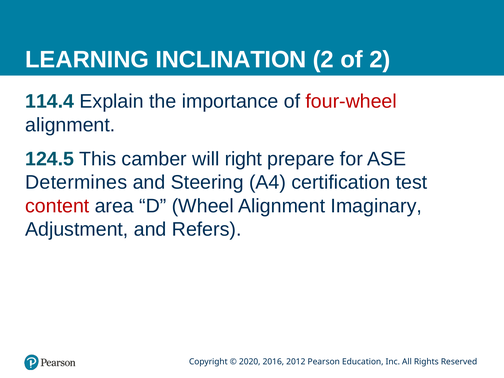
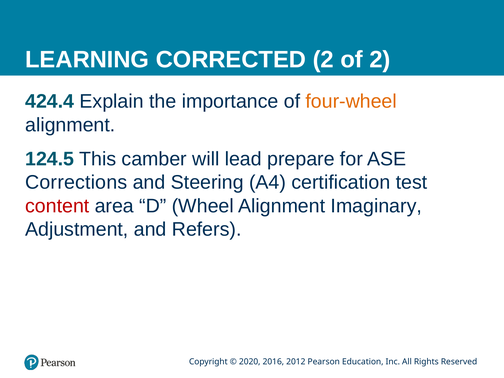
INCLINATION: INCLINATION -> CORRECTED
114.4: 114.4 -> 424.4
four-wheel colour: red -> orange
right: right -> lead
Determines: Determines -> Corrections
